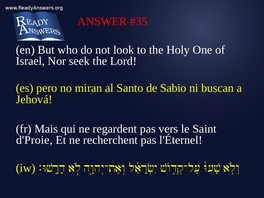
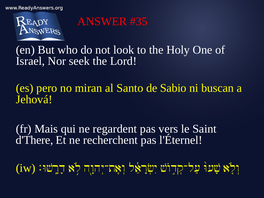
d'Proie: d'Proie -> d'There
